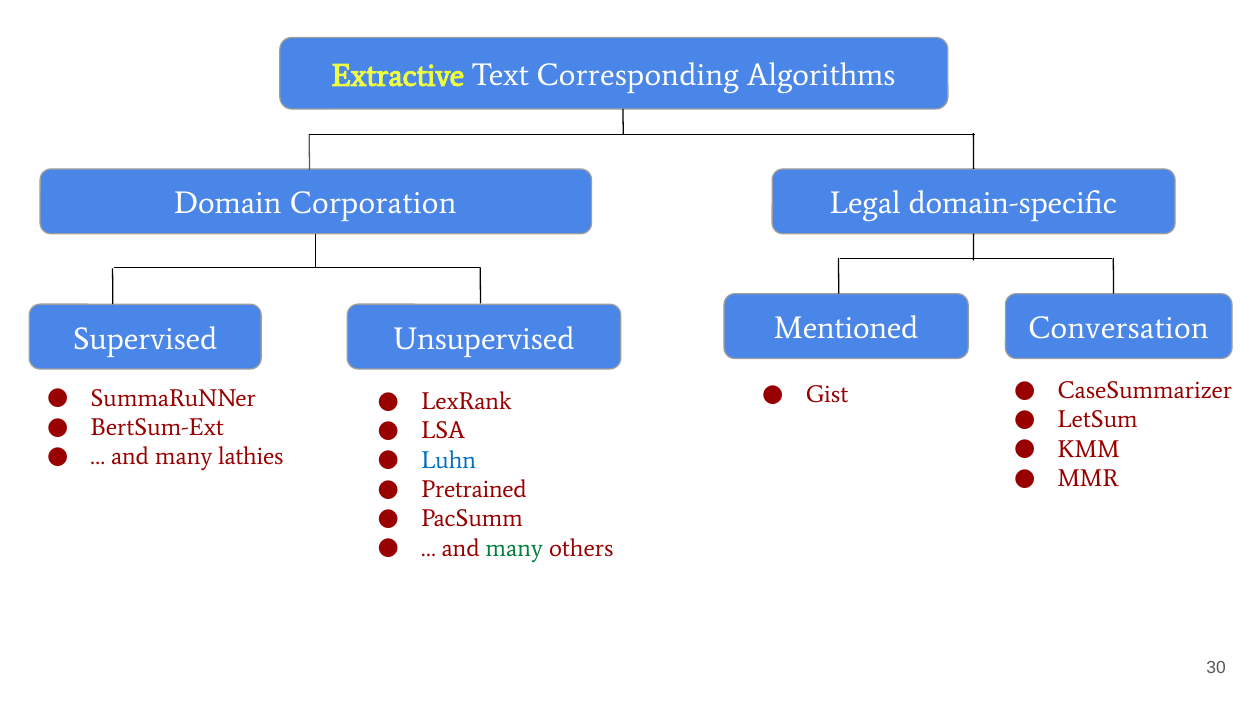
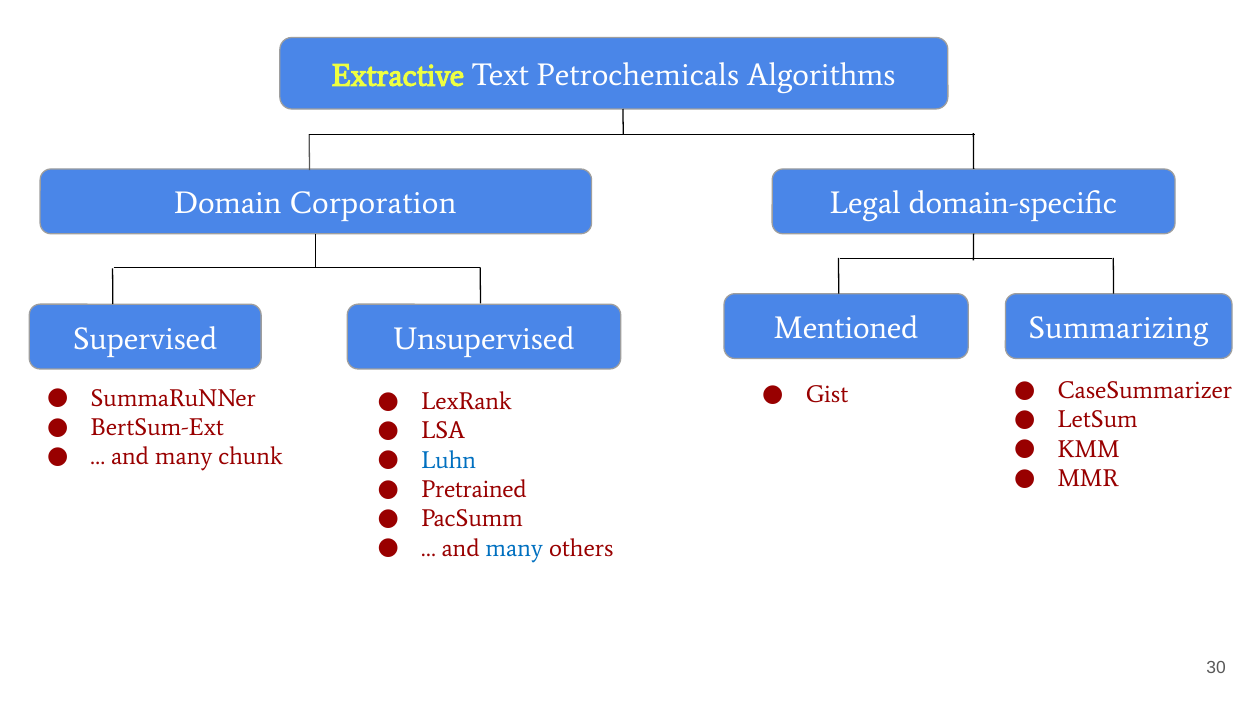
Corresponding: Corresponding -> Petrochemicals
Conversation: Conversation -> Summarizing
lathies: lathies -> chunk
many at (514, 548) colour: green -> blue
